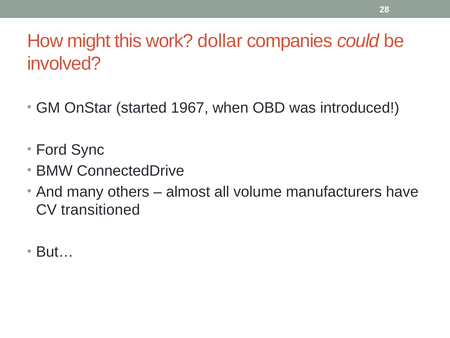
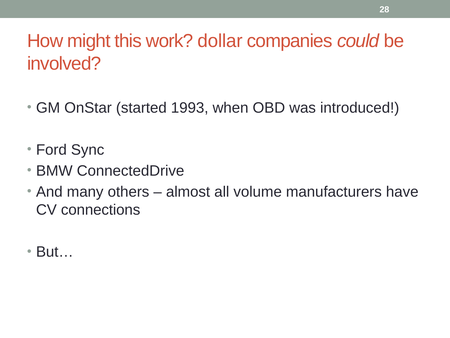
1967: 1967 -> 1993
transitioned: transitioned -> connections
